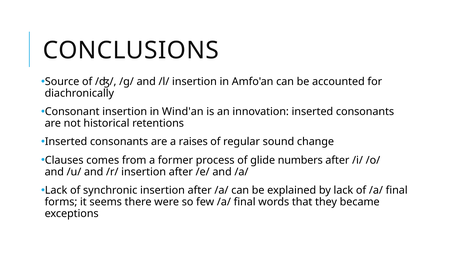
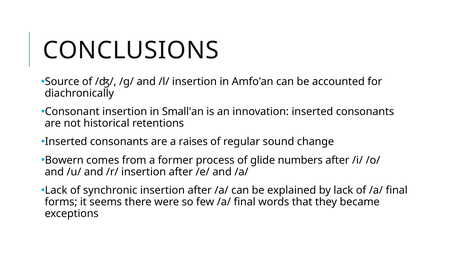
Wind'an: Wind'an -> Small'an
Clauses: Clauses -> Bowern
